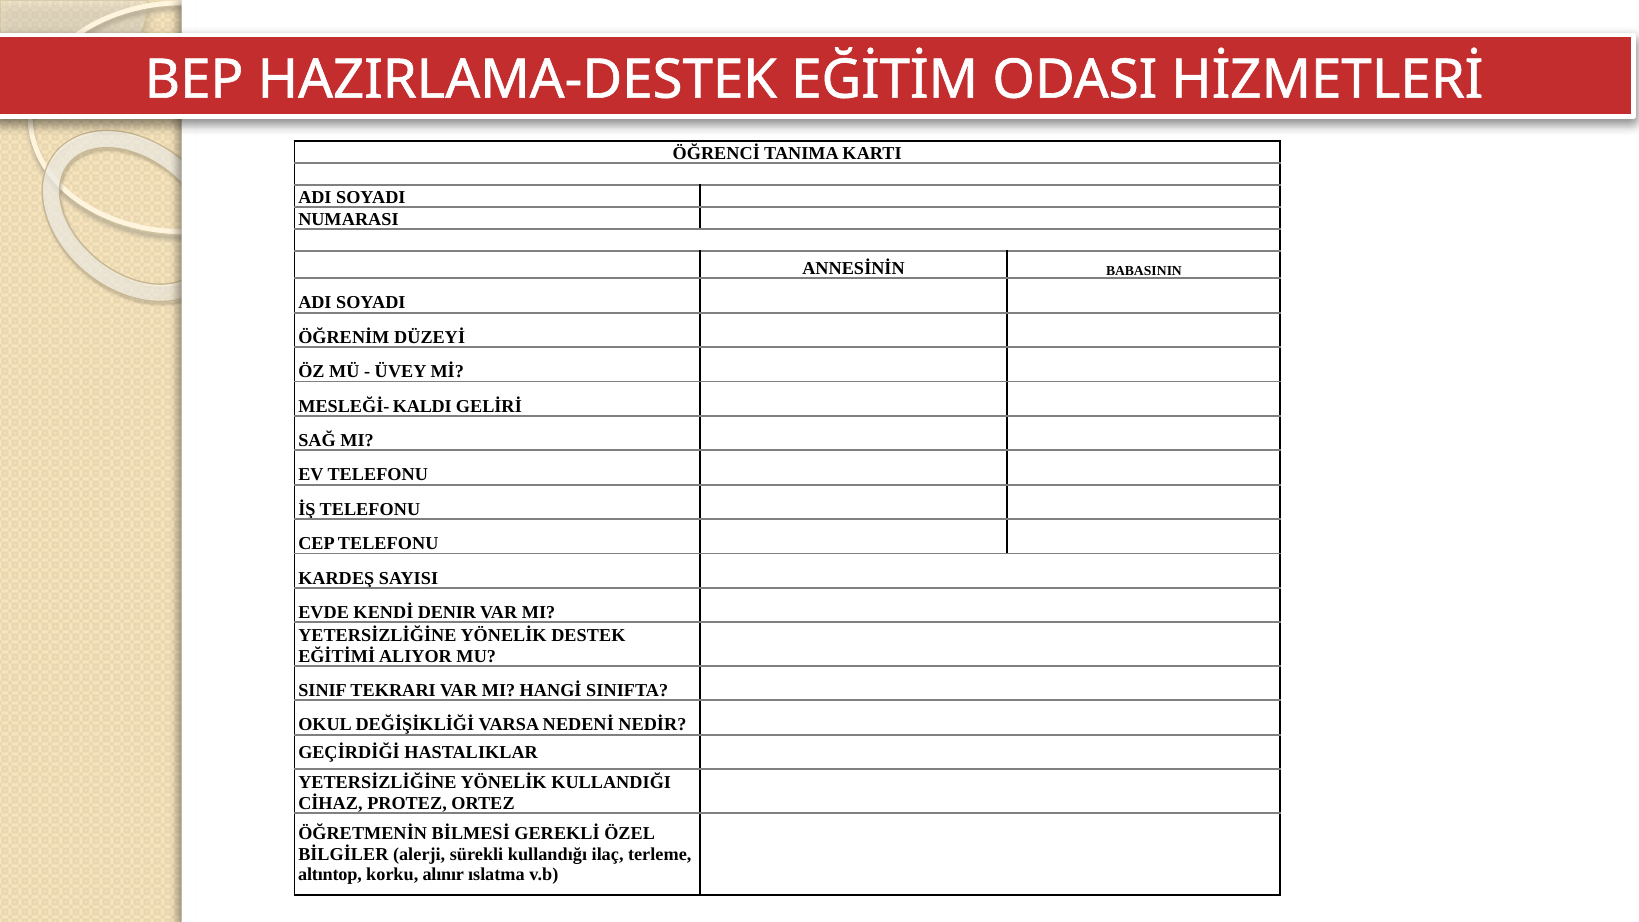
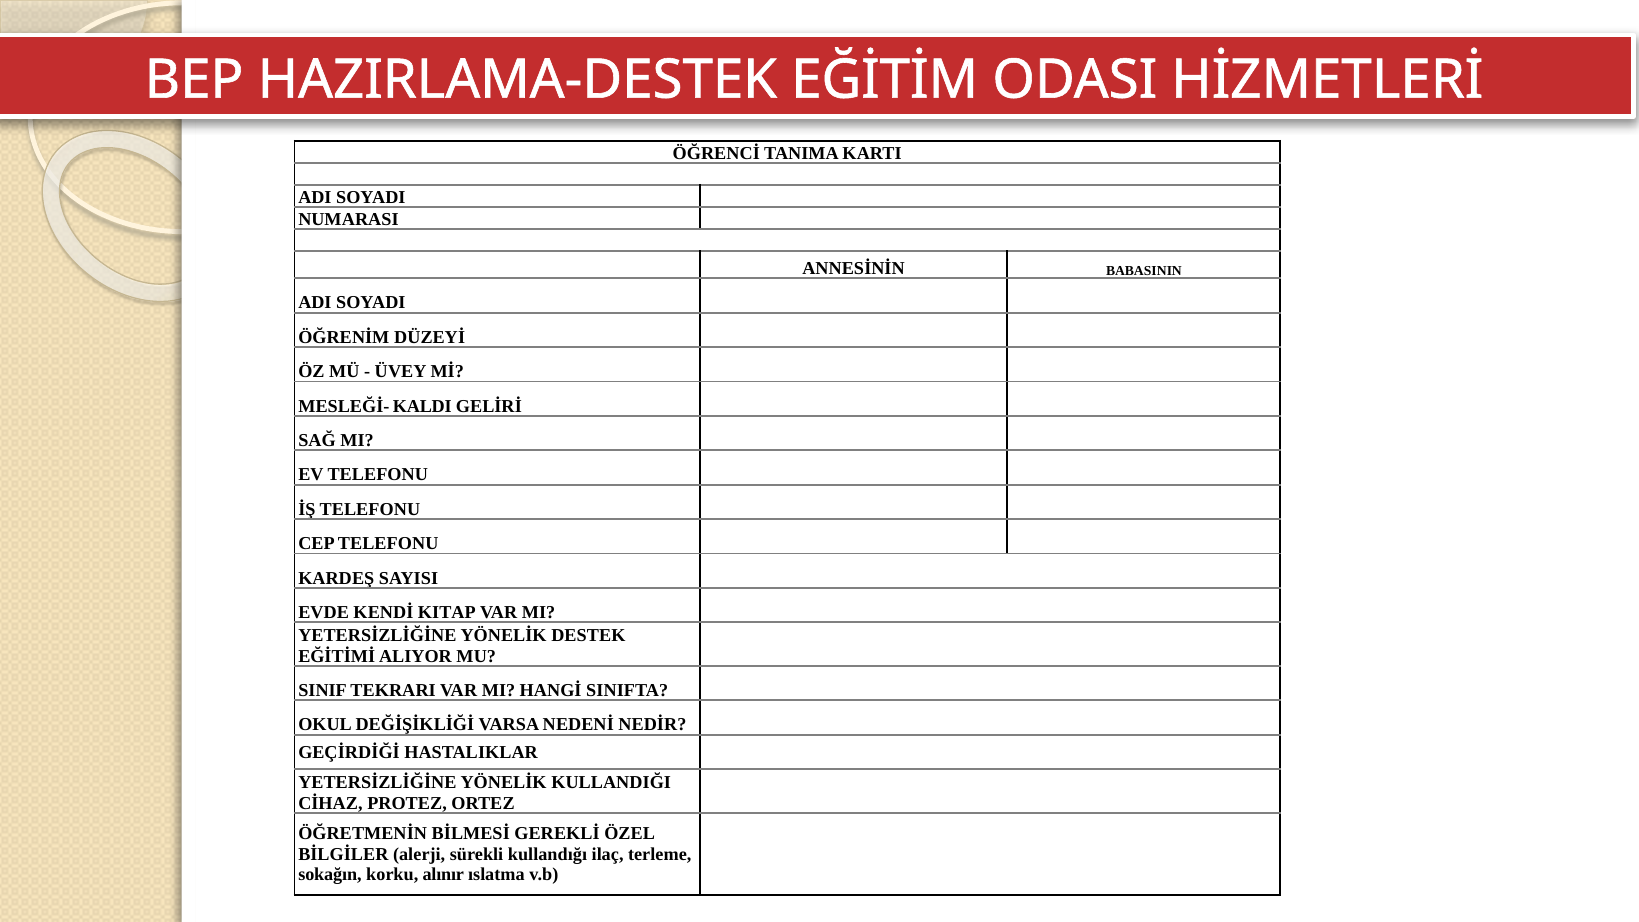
DENIR: DENIR -> KITAP
altıntop: altıntop -> sokağın
